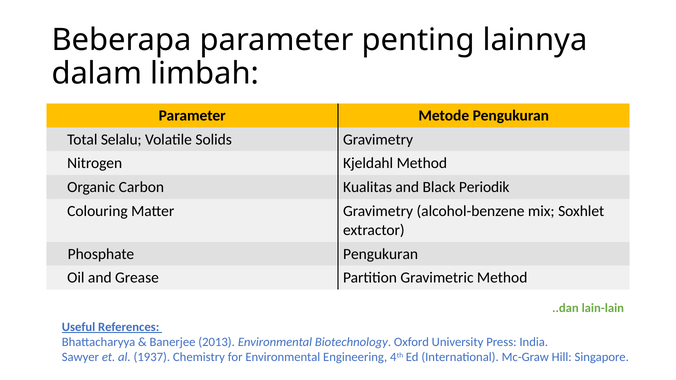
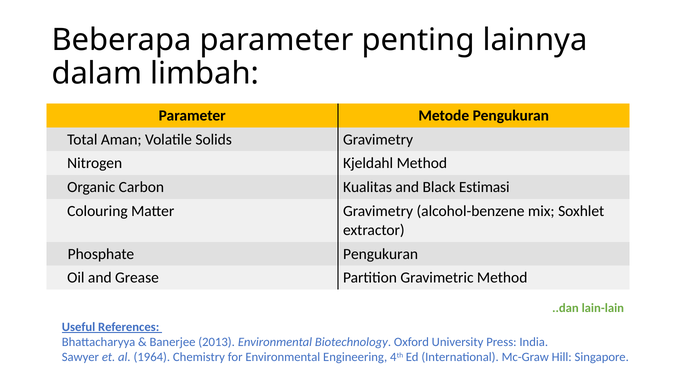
Selalu: Selalu -> Aman
Periodik: Periodik -> Estimasi
1937: 1937 -> 1964
